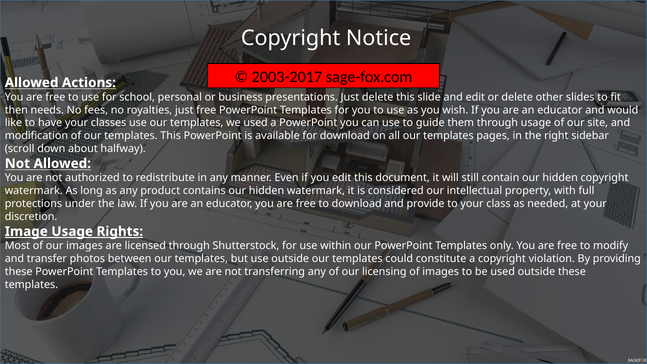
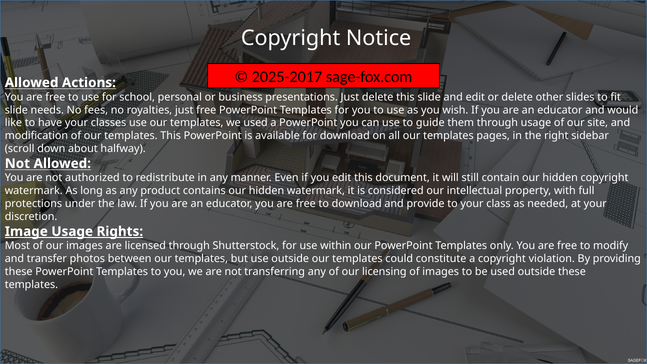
2003-2017: 2003-2017 -> 2025-2017
then at (16, 110): then -> slide
